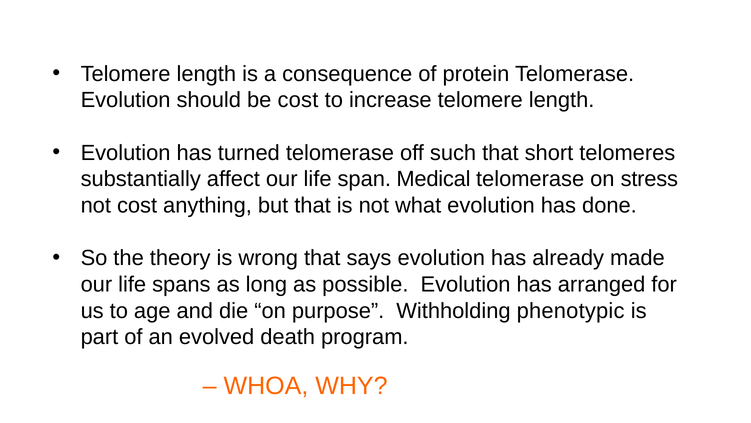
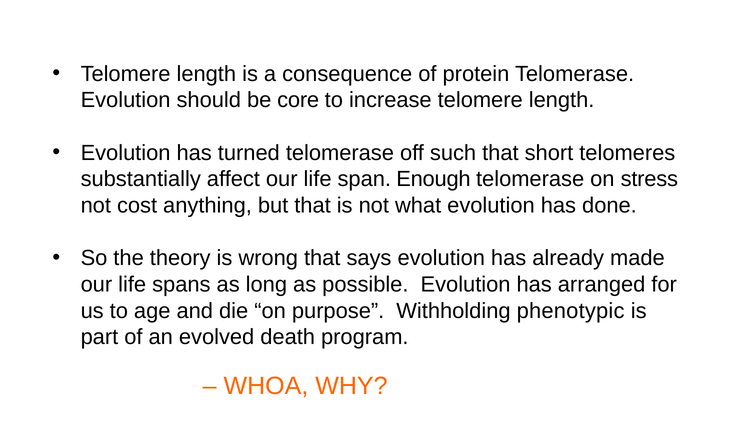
be cost: cost -> core
Medical: Medical -> Enough
